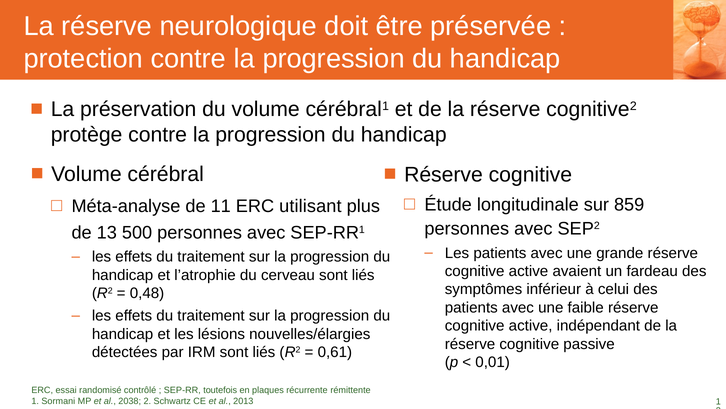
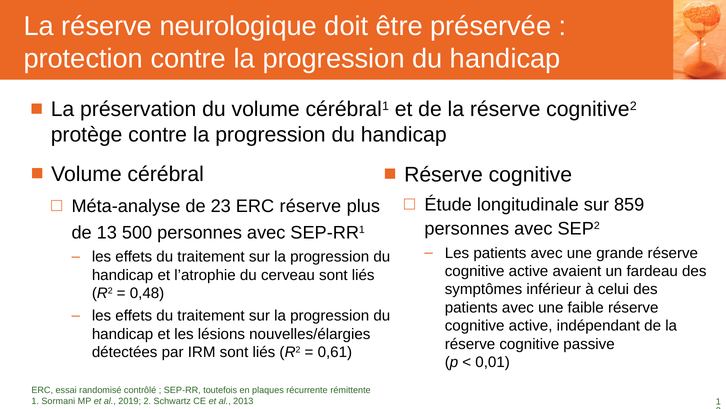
11: 11 -> 23
ERC utilisant: utilisant -> réserve
2038: 2038 -> 2019
